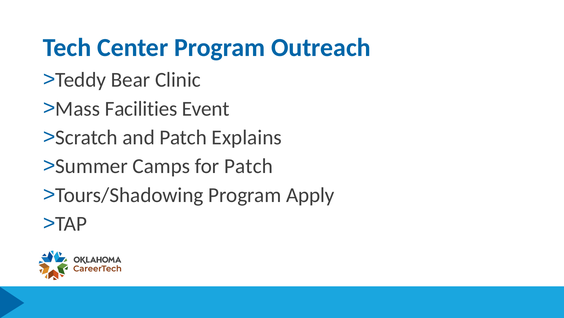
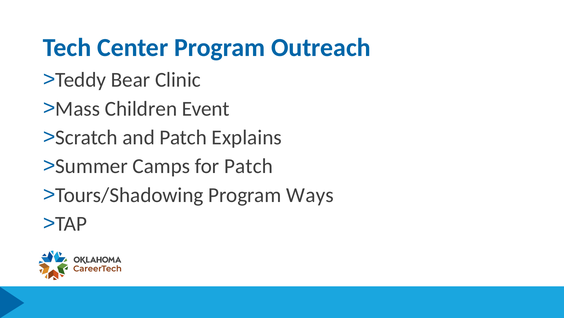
Facilities: Facilities -> Children
Apply: Apply -> Ways
